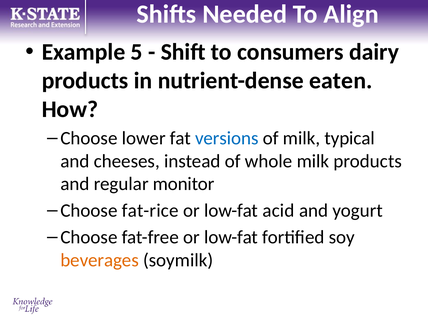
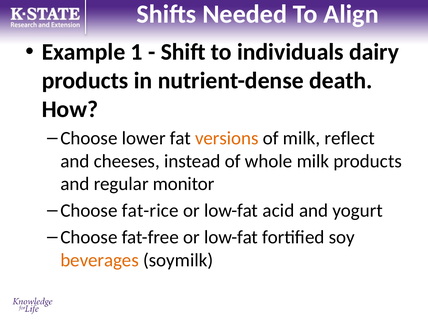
5: 5 -> 1
consumers: consumers -> individuals
eaten: eaten -> death
versions colour: blue -> orange
typical: typical -> reflect
